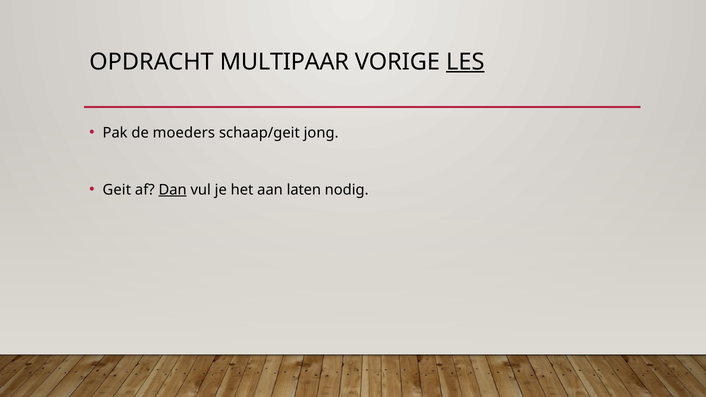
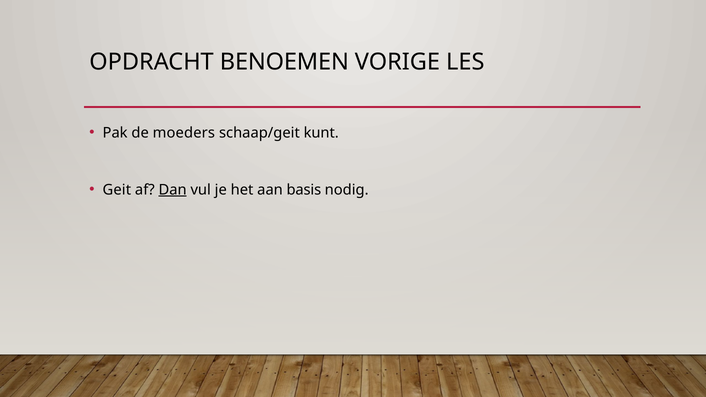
MULTIPAAR: MULTIPAAR -> BENOEMEN
LES underline: present -> none
jong: jong -> kunt
laten: laten -> basis
